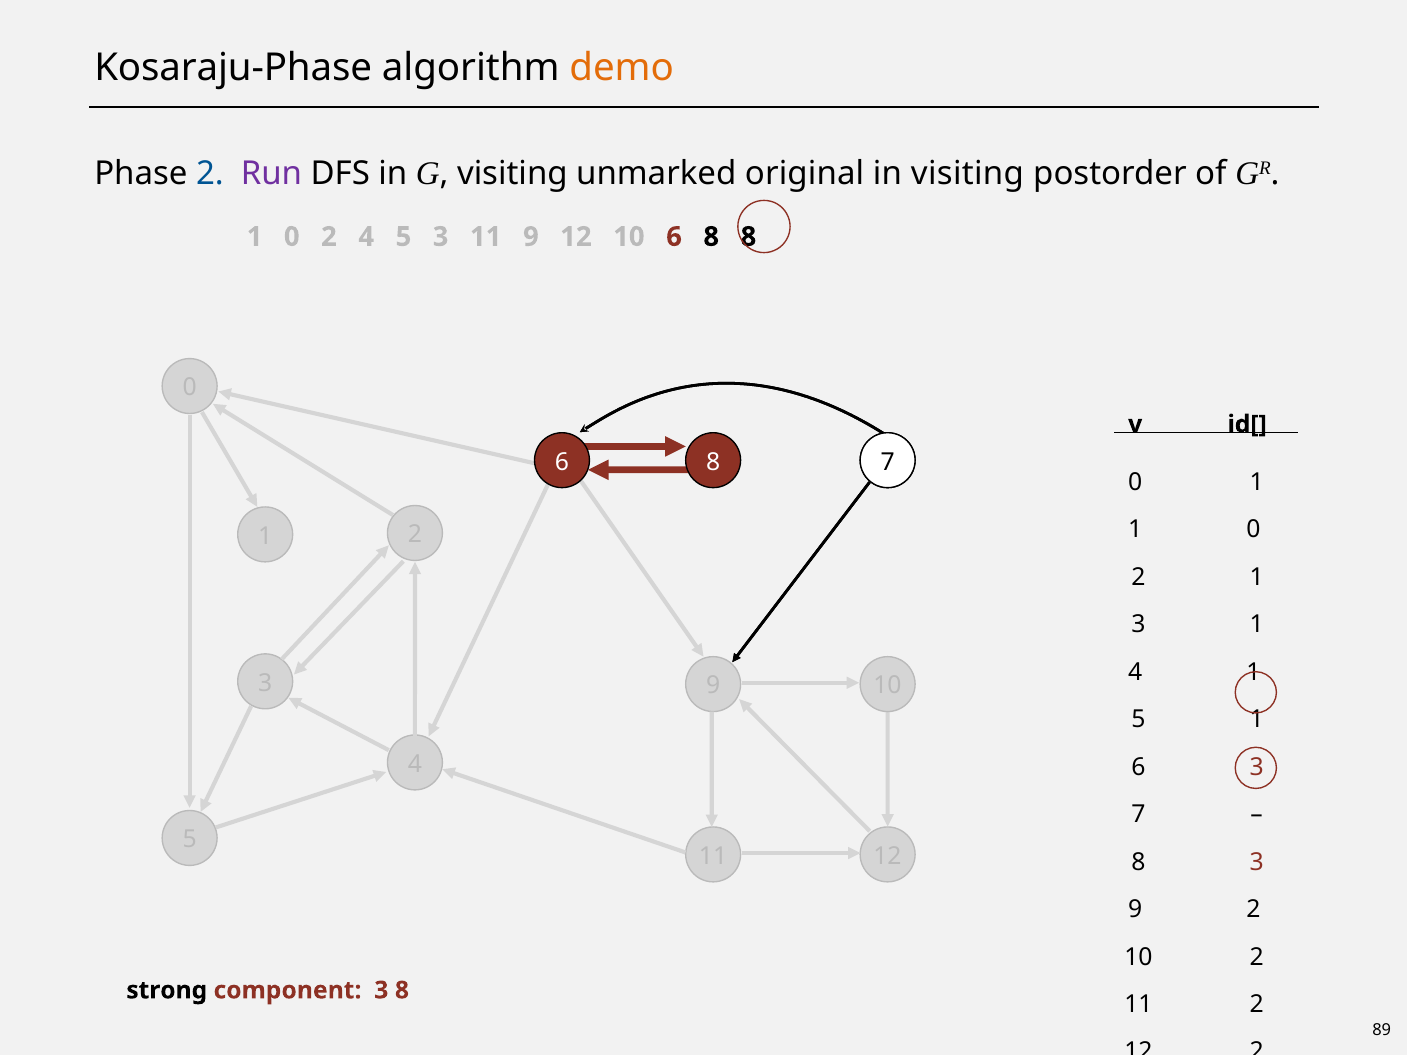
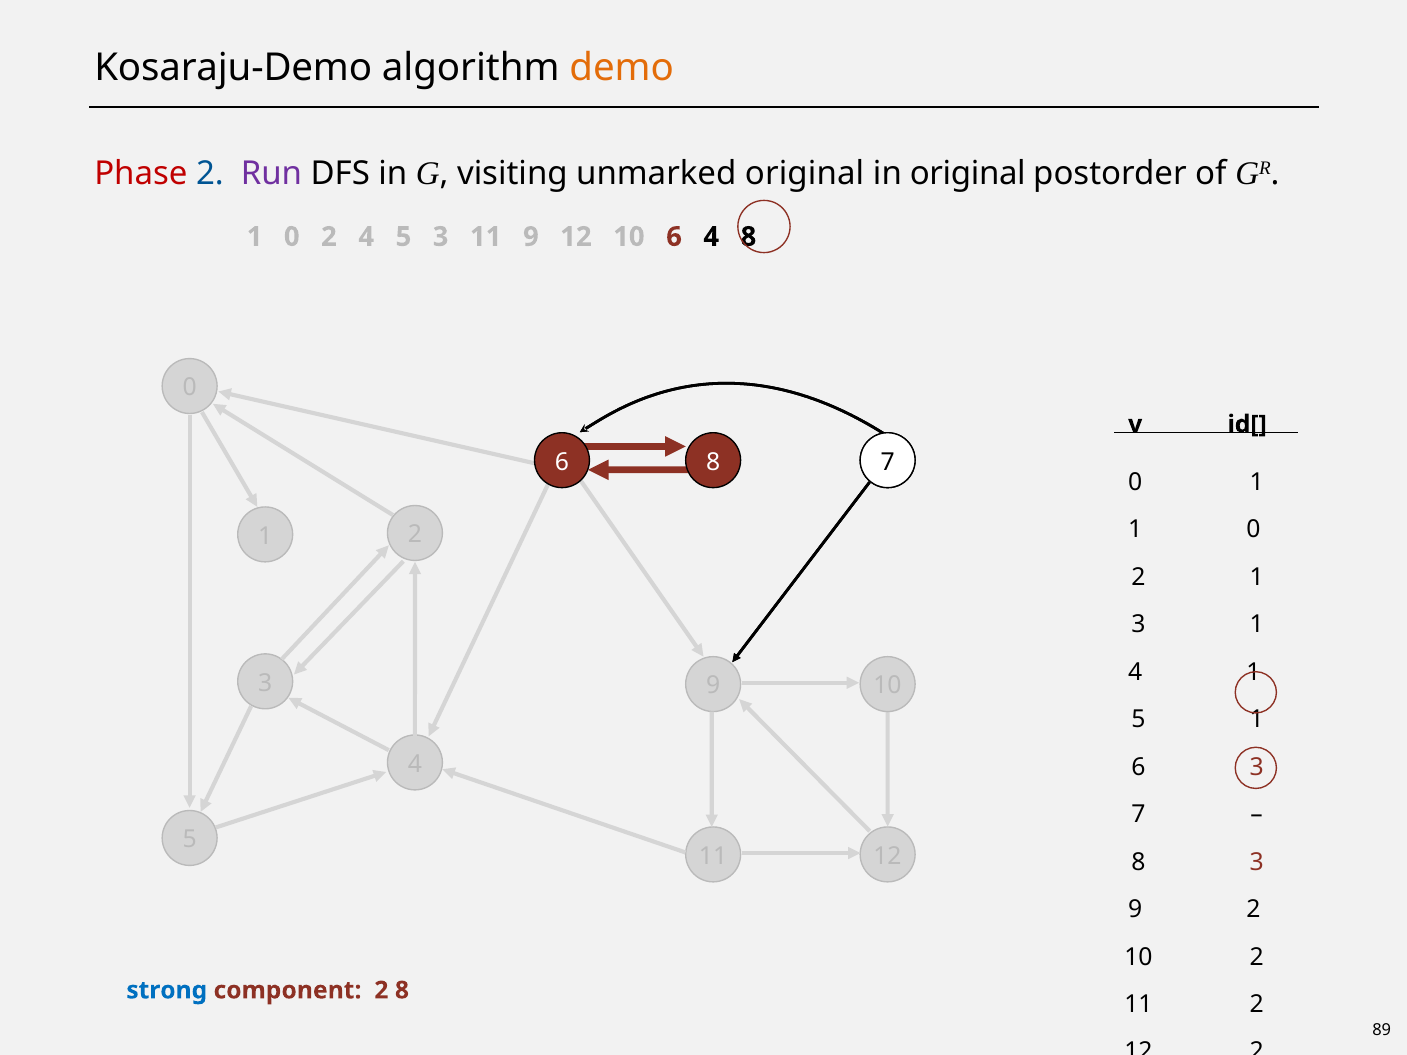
Kosaraju-Phase: Kosaraju-Phase -> Kosaraju-Demo
Phase colour: black -> red
in visiting: visiting -> original
6 8: 8 -> 4
strong colour: black -> blue
component 3: 3 -> 2
